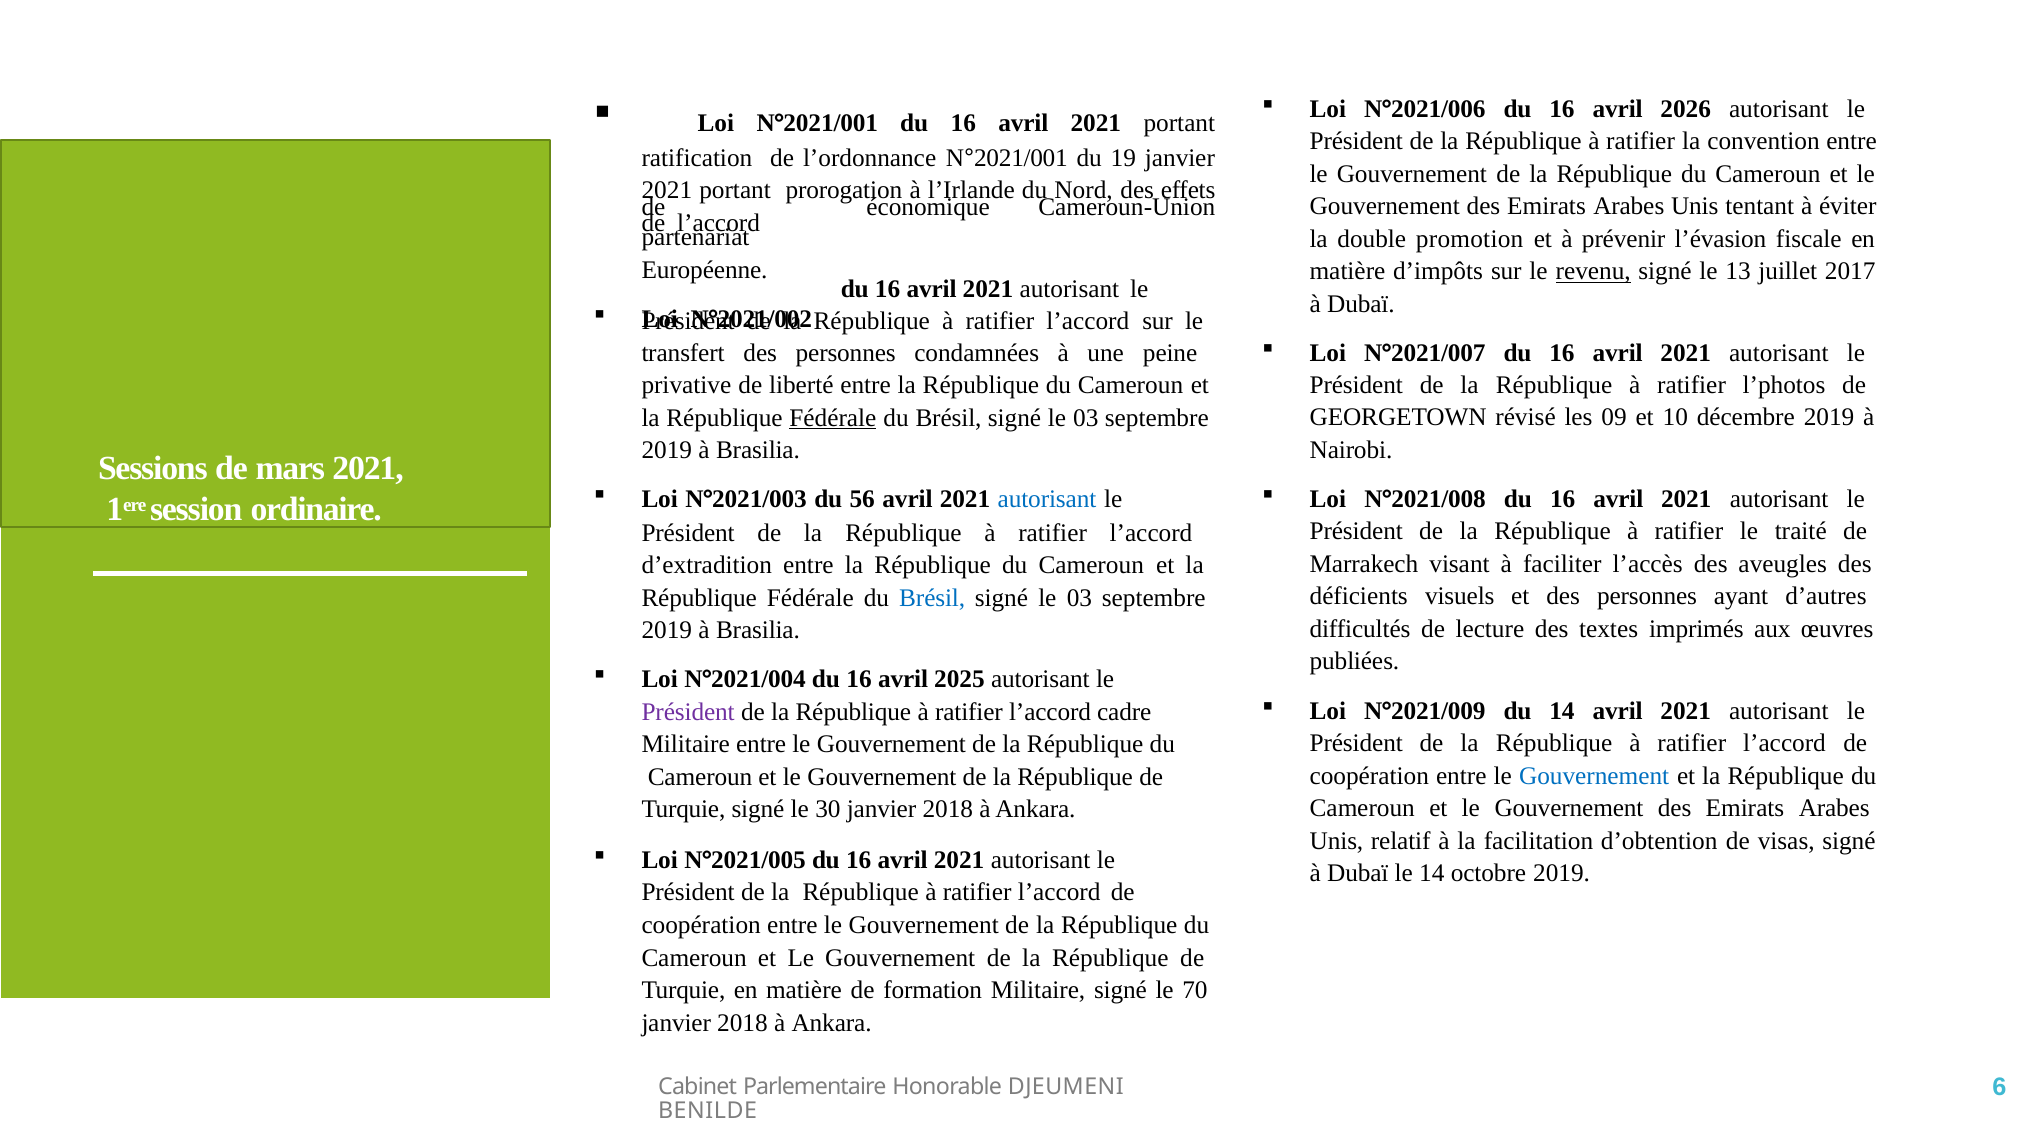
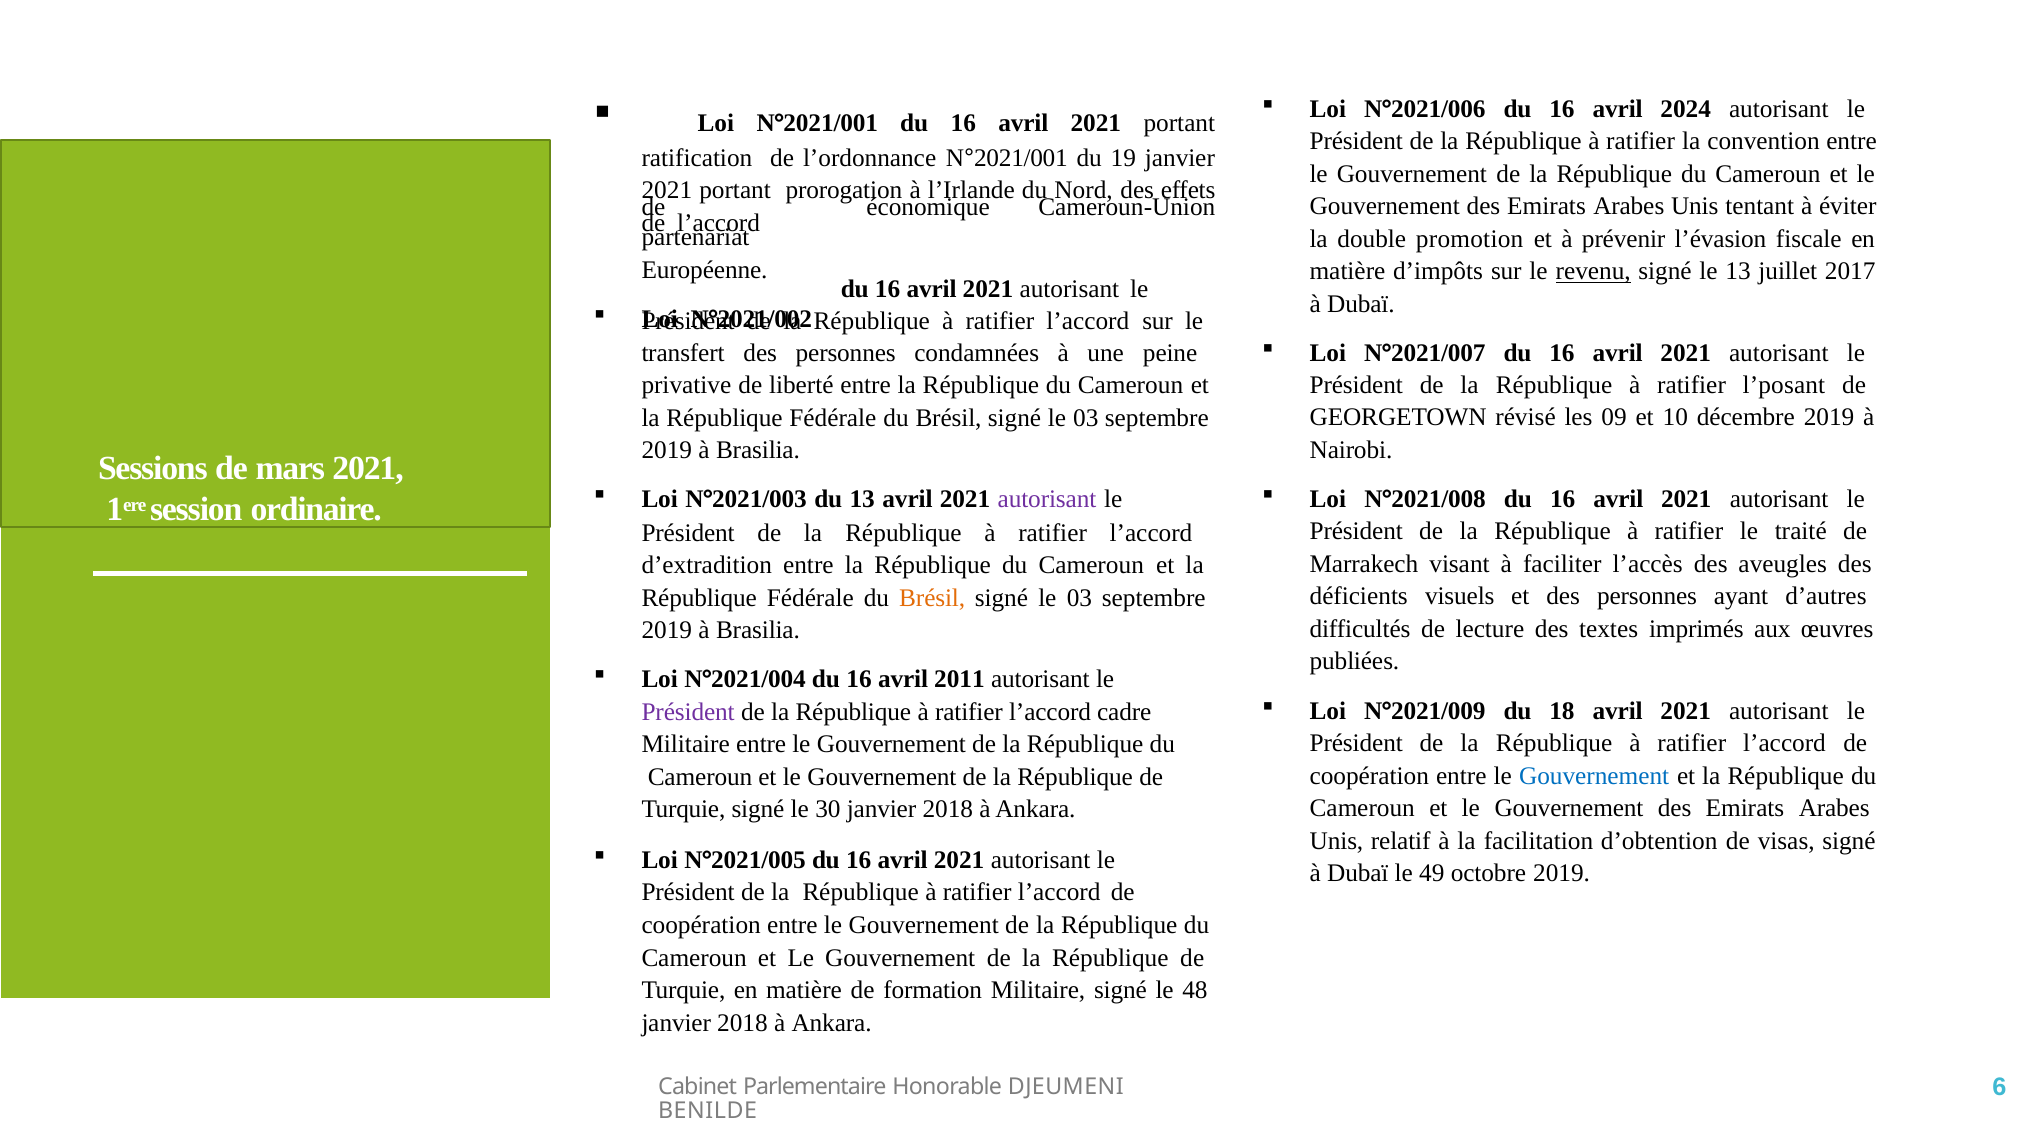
2026: 2026 -> 2024
l’photos: l’photos -> l’posant
Fédérale at (833, 418) underline: present -> none
du 56: 56 -> 13
autorisant at (1047, 499) colour: blue -> purple
Brésil at (932, 598) colour: blue -> orange
2025: 2025 -> 2011
du 14: 14 -> 18
le 14: 14 -> 49
70: 70 -> 48
